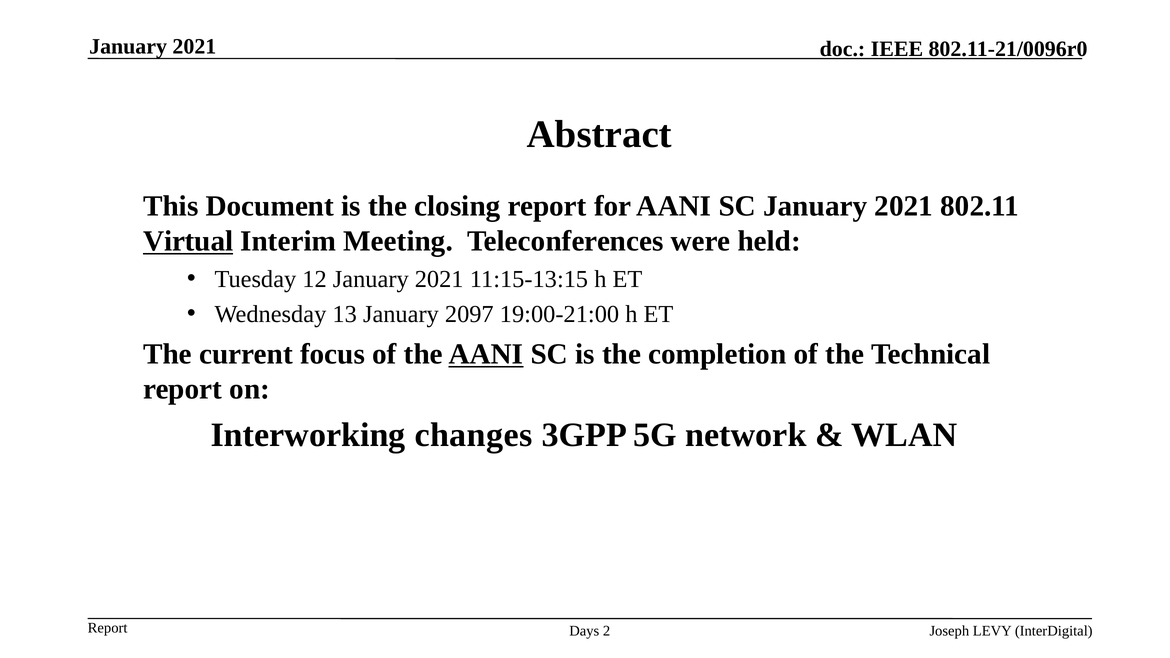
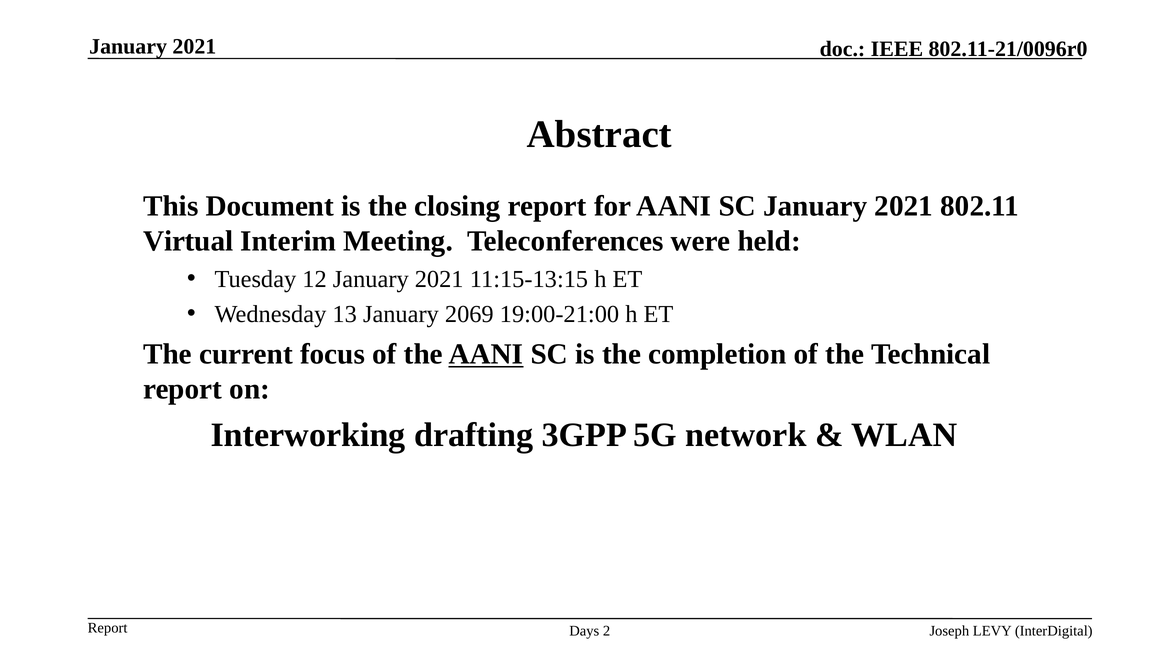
Virtual underline: present -> none
2097: 2097 -> 2069
changes: changes -> drafting
